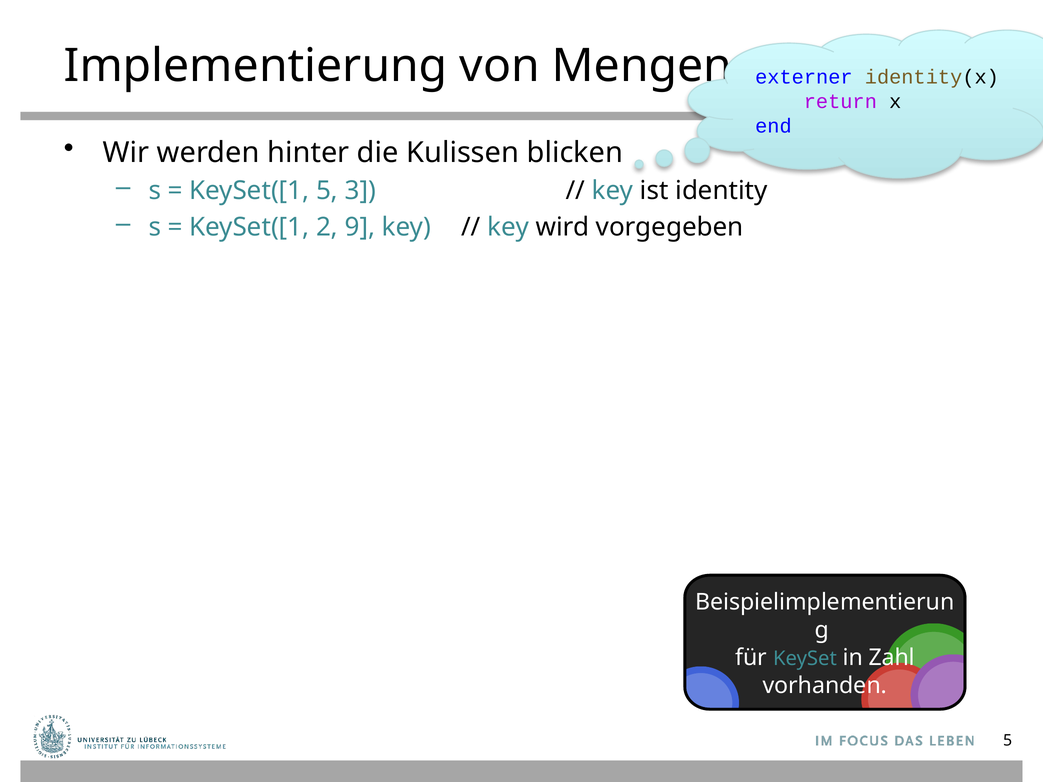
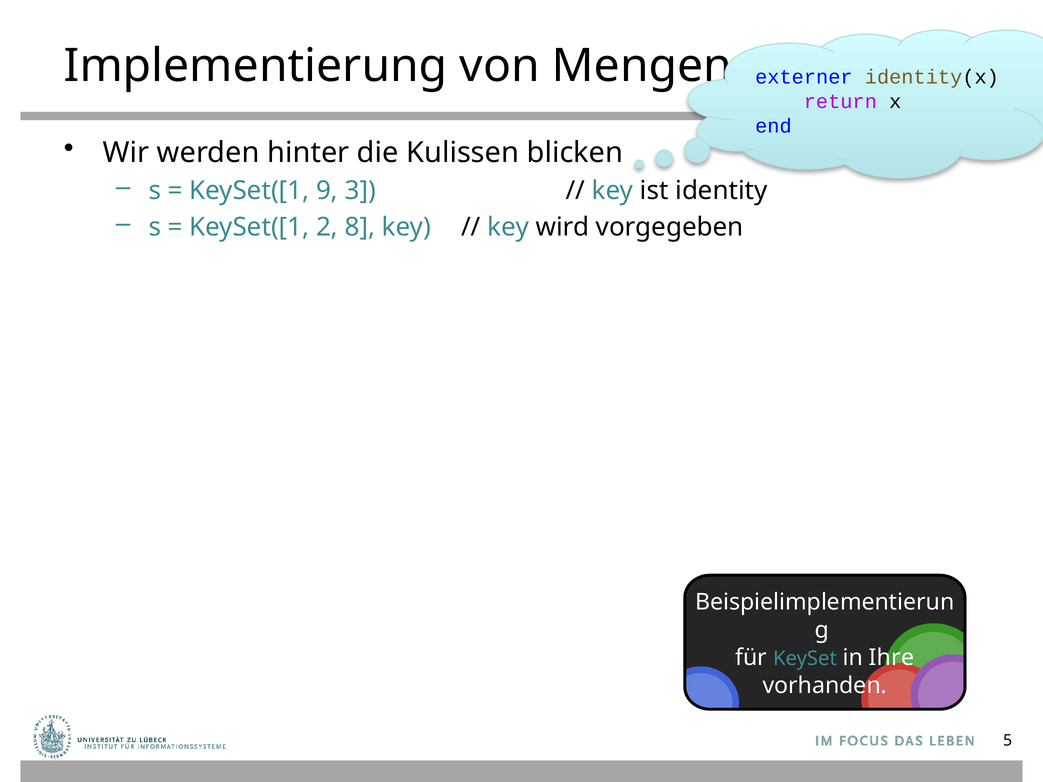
KeySet([1 5: 5 -> 9
9: 9 -> 8
Zahl: Zahl -> Ihre
